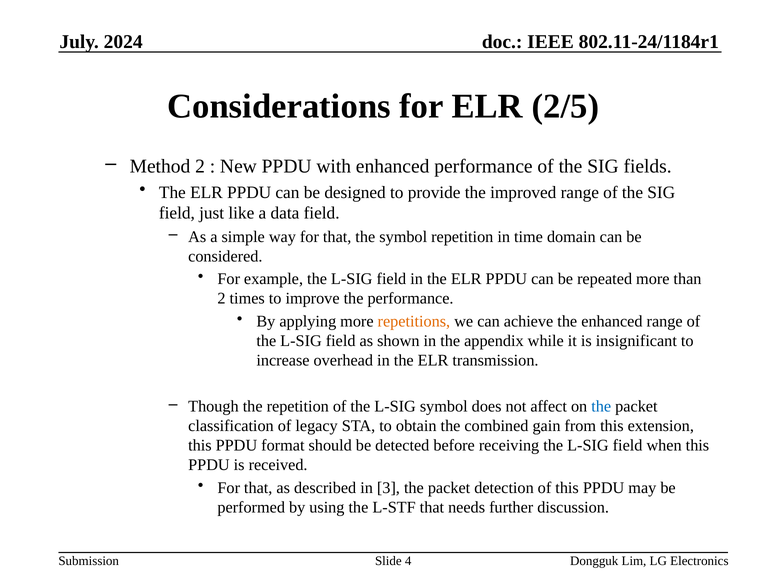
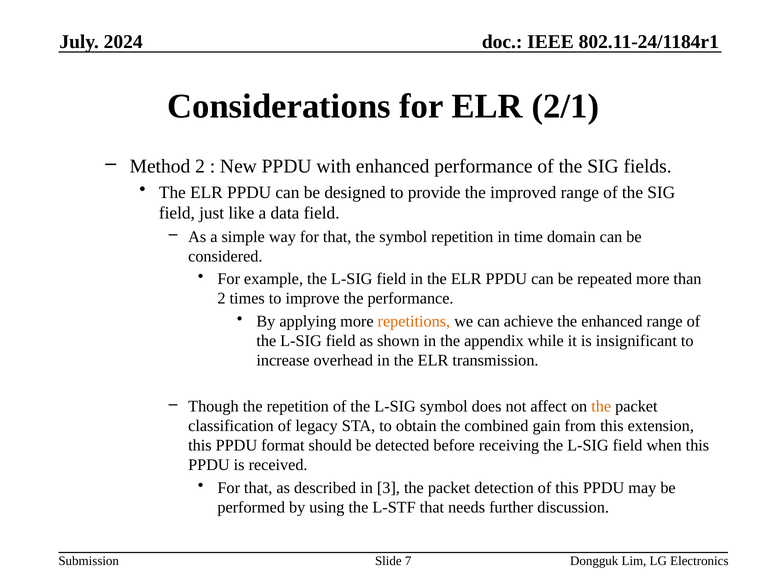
2/5: 2/5 -> 2/1
the at (601, 407) colour: blue -> orange
4: 4 -> 7
